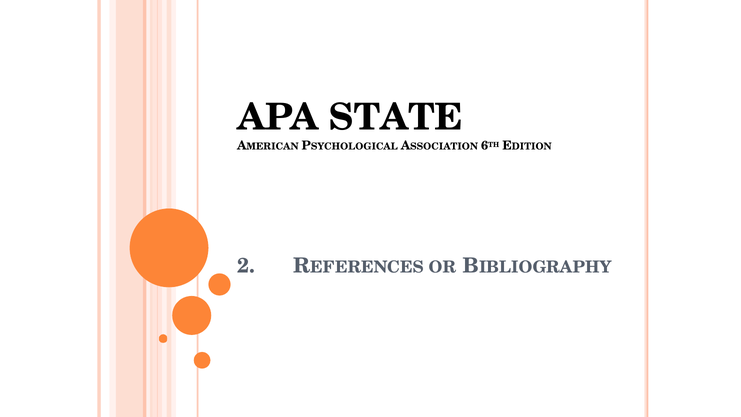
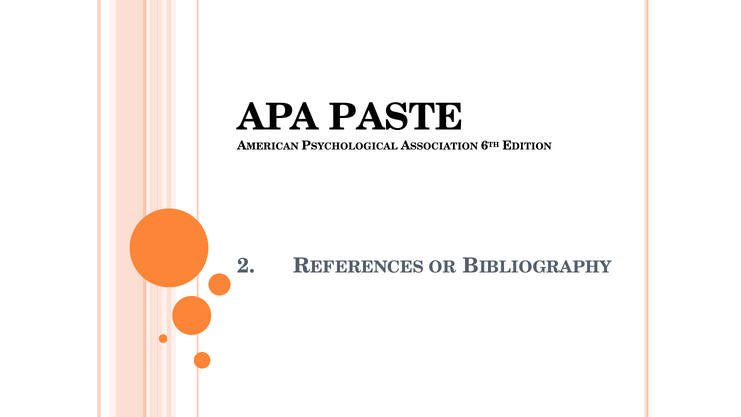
STATE: STATE -> PASTE
